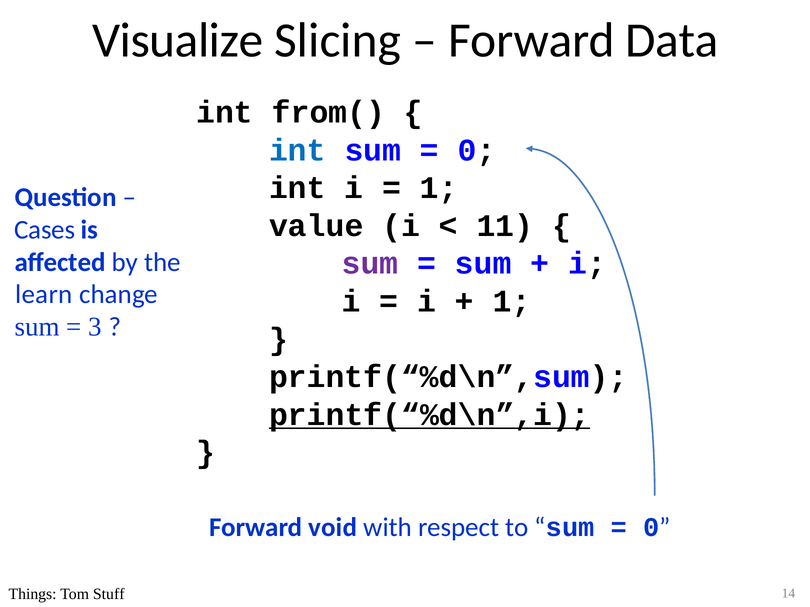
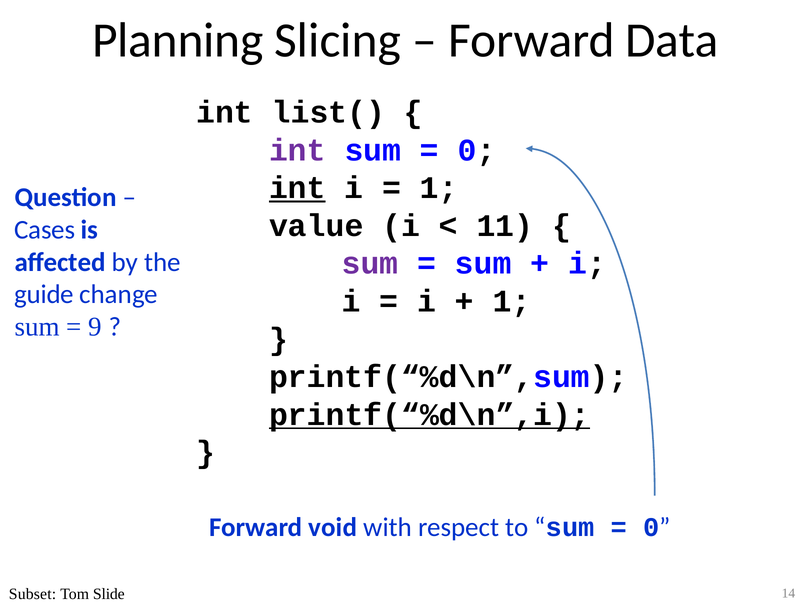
Visualize: Visualize -> Planning
from(: from( -> list(
int at (297, 150) colour: blue -> purple
int at (297, 188) underline: none -> present
learn: learn -> guide
3: 3 -> 9
Things: Things -> Subset
Stuff: Stuff -> Slide
